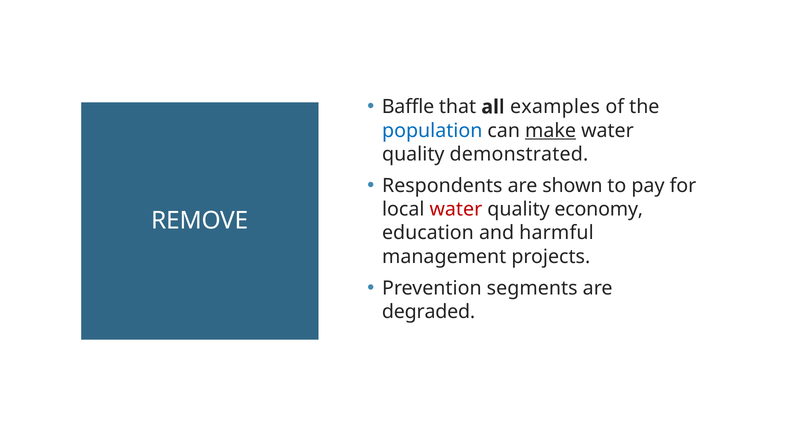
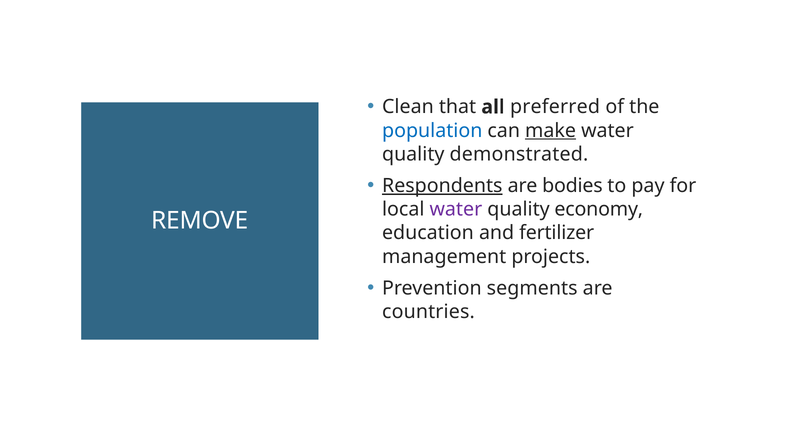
Baffle: Baffle -> Clean
examples: examples -> preferred
Respondents underline: none -> present
shown: shown -> bodies
water at (456, 209) colour: red -> purple
harmful: harmful -> fertilizer
degraded: degraded -> countries
